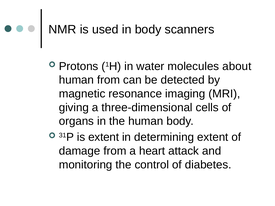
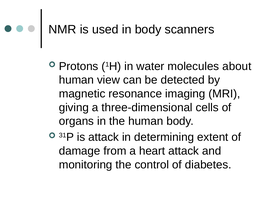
human from: from -> view
is extent: extent -> attack
